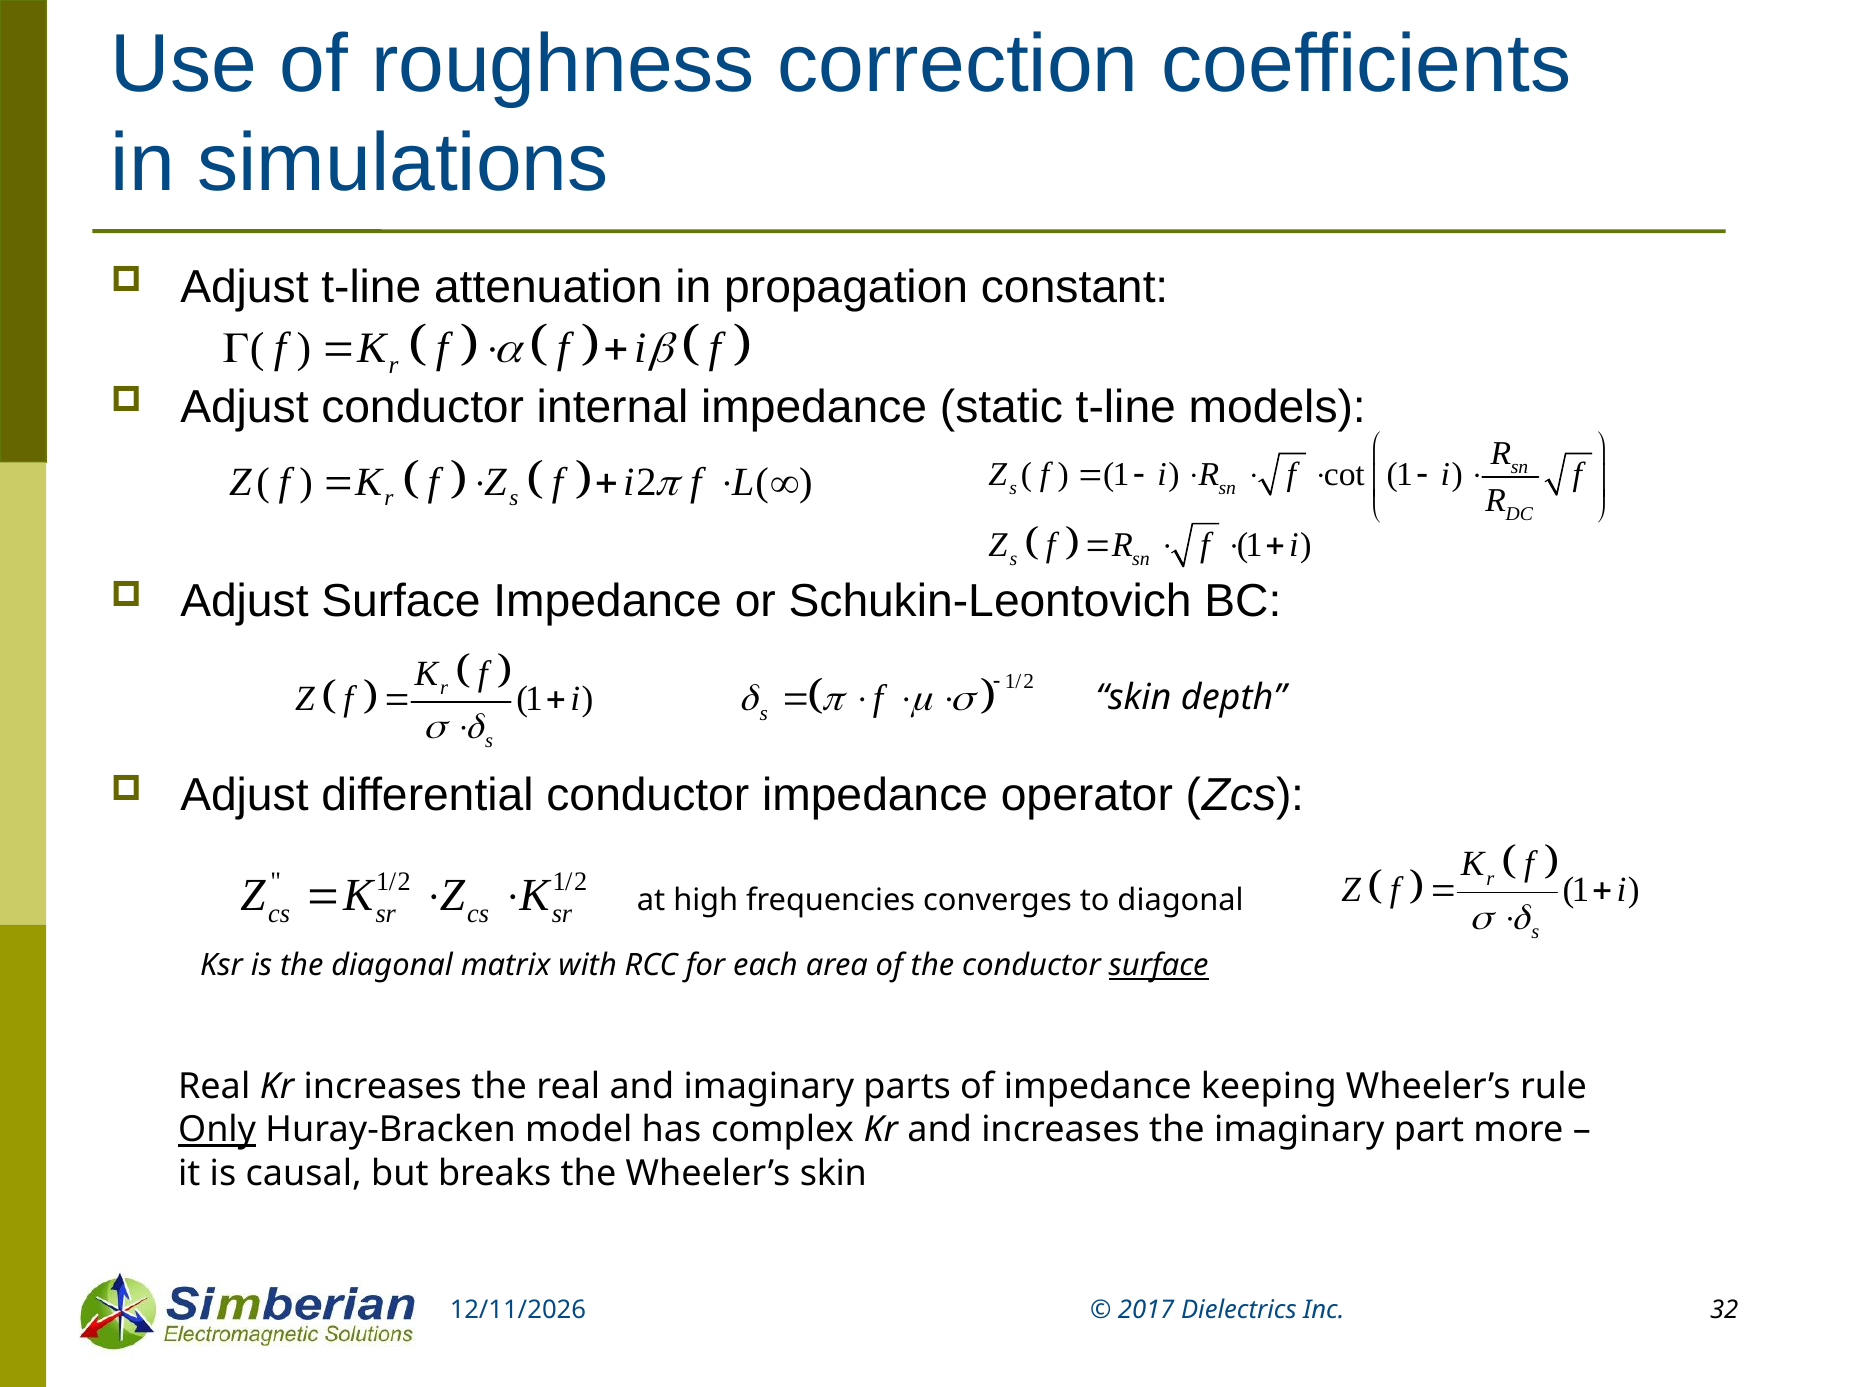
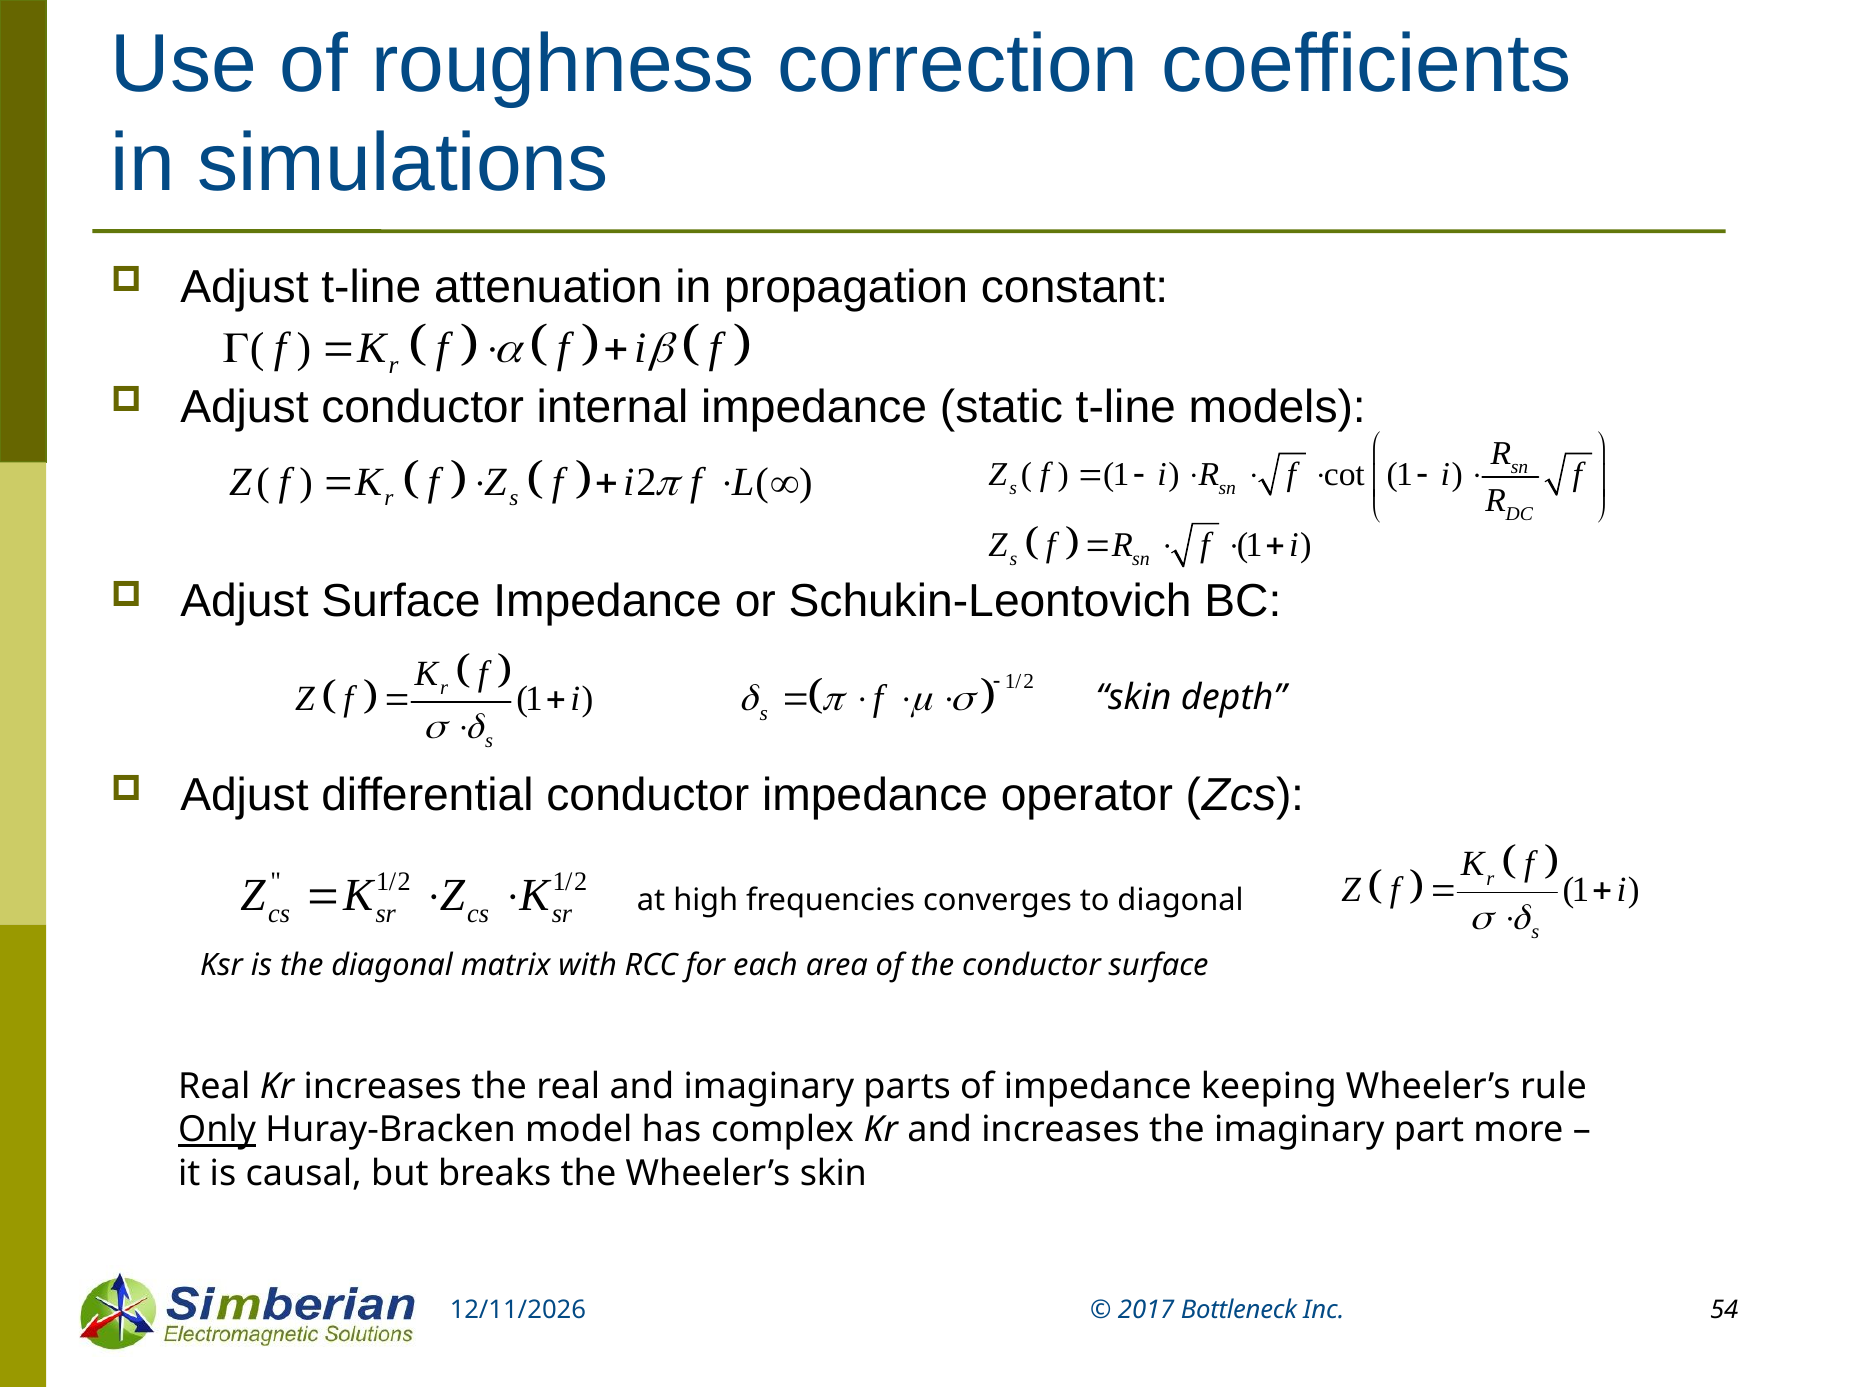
surface at (1159, 966) underline: present -> none
Dielectrics: Dielectrics -> Bottleneck
32: 32 -> 54
